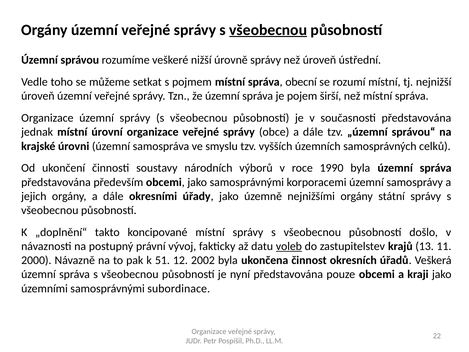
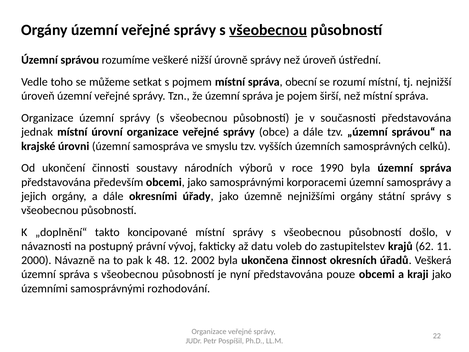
voleb underline: present -> none
13: 13 -> 62
51: 51 -> 48
subordinace: subordinace -> rozhodování
